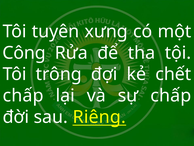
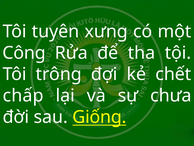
sự chấp: chấp -> chưa
Riêng: Riêng -> Giống
